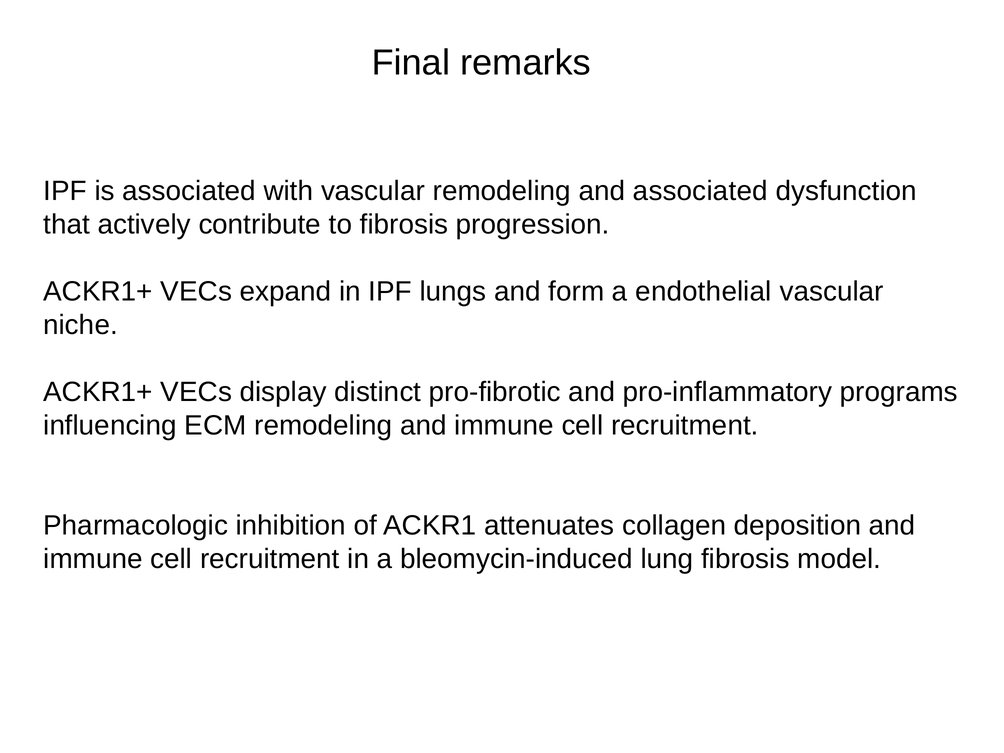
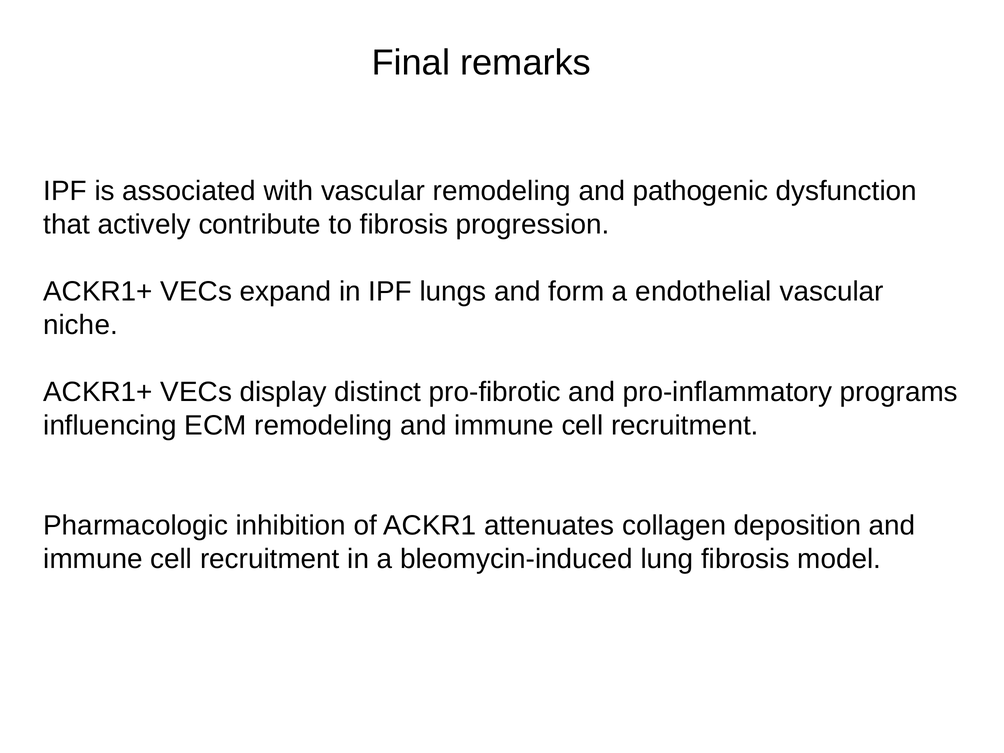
and associated: associated -> pathogenic
